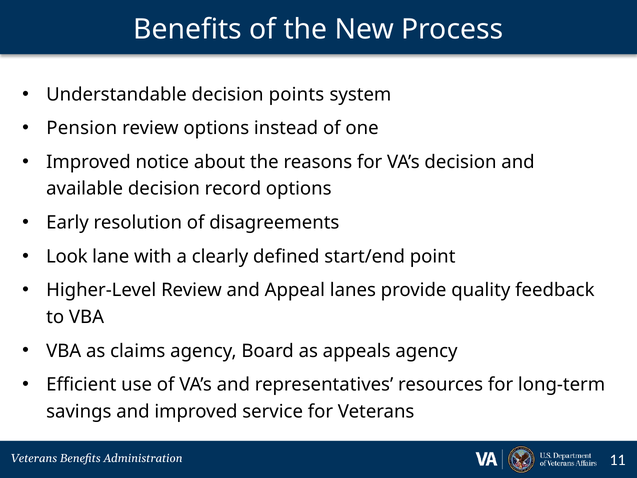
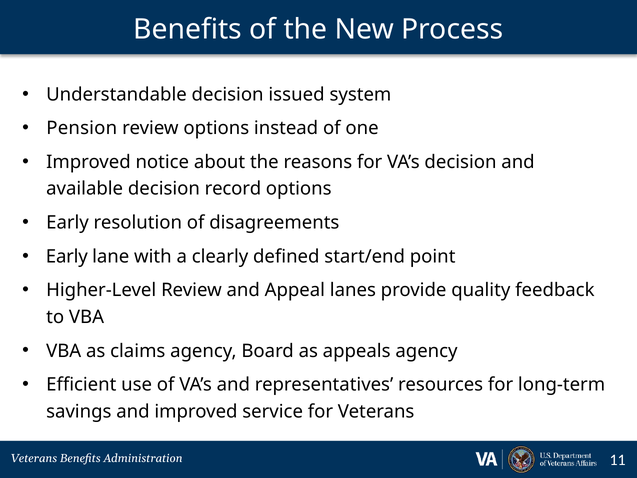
points: points -> issued
Look at (67, 256): Look -> Early
